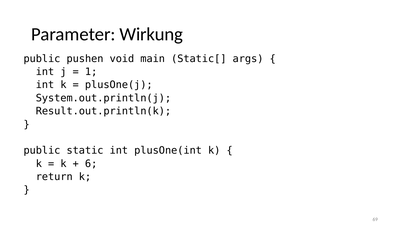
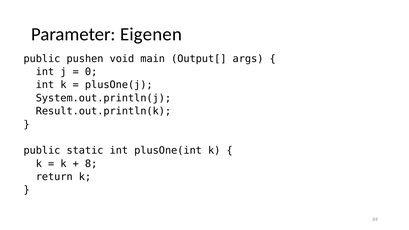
Wirkung: Wirkung -> Eigenen
Static[: Static[ -> Output[
1: 1 -> 0
6: 6 -> 8
